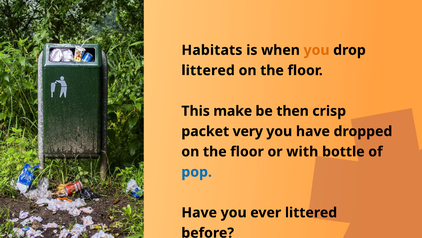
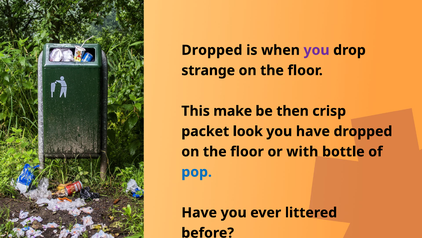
Habitats at (212, 50): Habitats -> Dropped
you at (317, 50) colour: orange -> purple
littered at (208, 70): littered -> strange
very: very -> look
